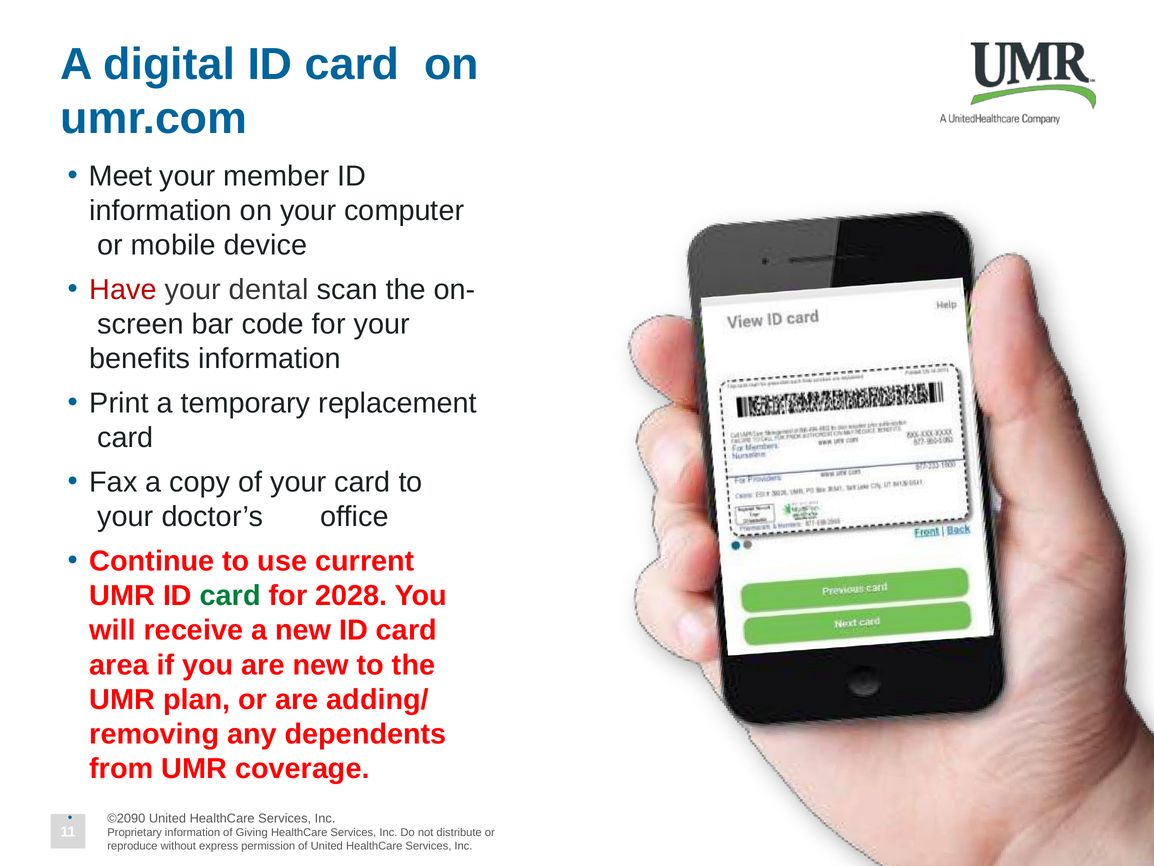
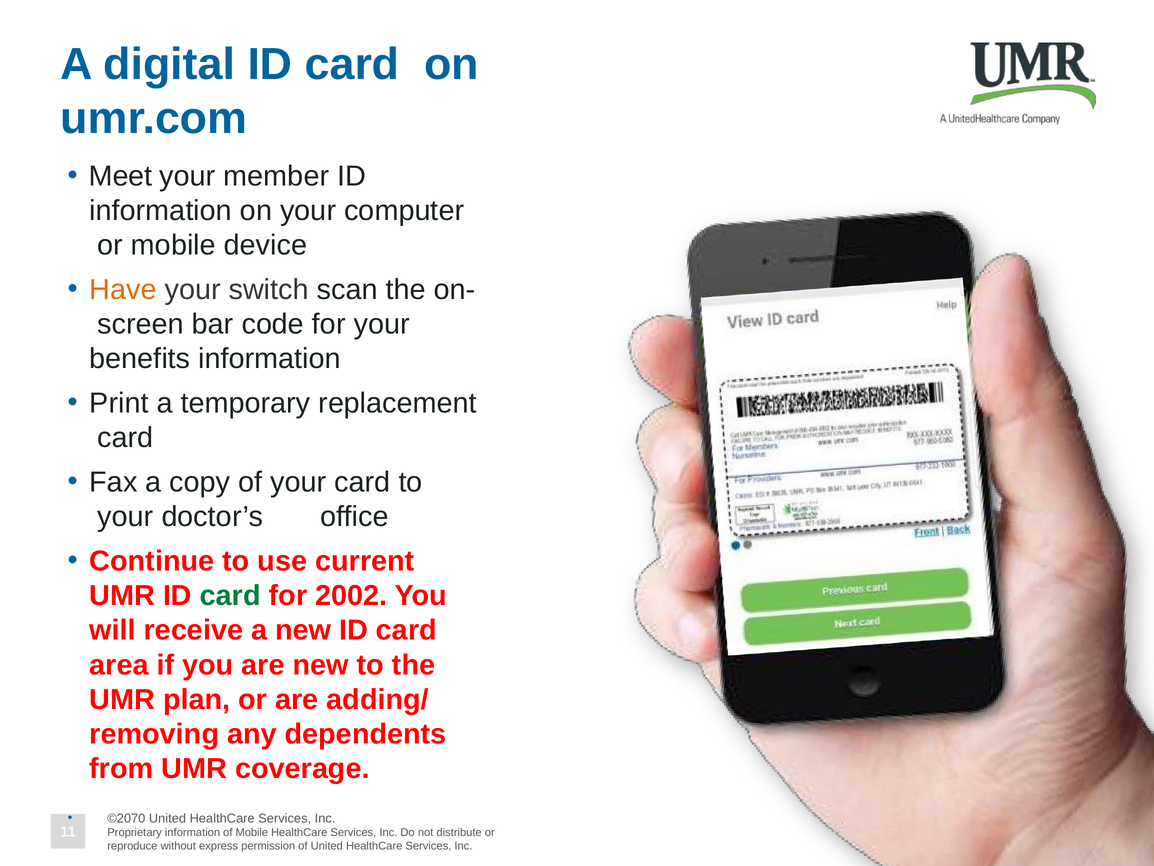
Have colour: red -> orange
dental: dental -> switch
2028: 2028 -> 2002
©2090: ©2090 -> ©2070
of Giving: Giving -> Mobile
